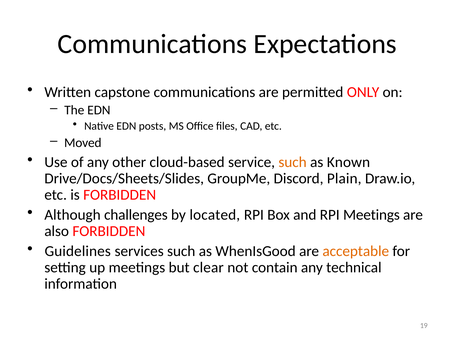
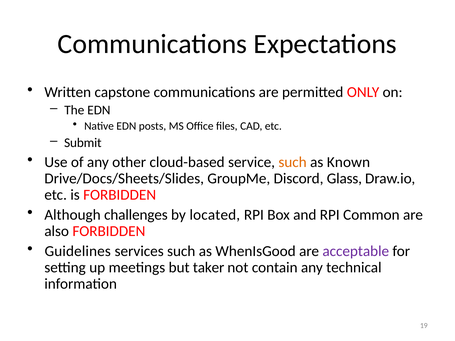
Moved: Moved -> Submit
Plain: Plain -> Glass
RPI Meetings: Meetings -> Common
acceptable colour: orange -> purple
clear: clear -> taker
